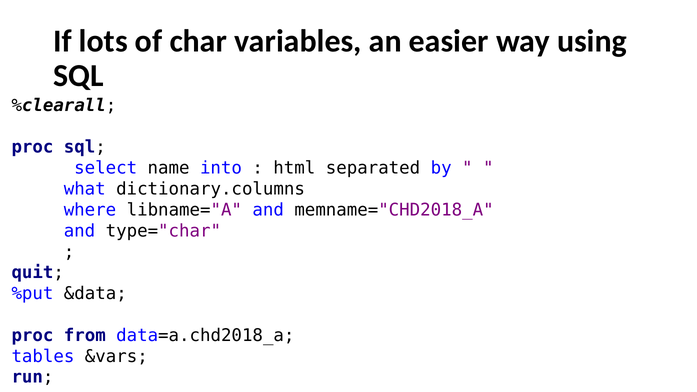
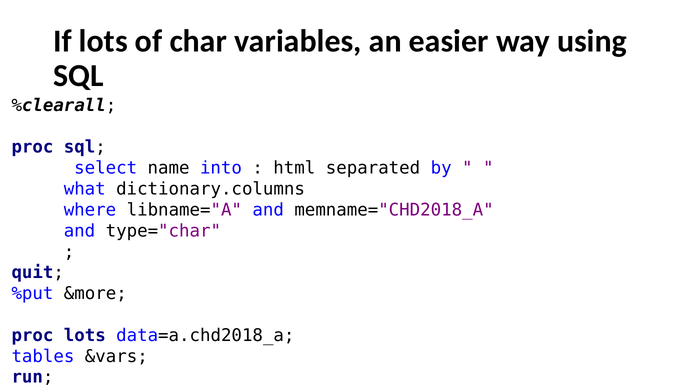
&data: &data -> &more
proc from: from -> lots
